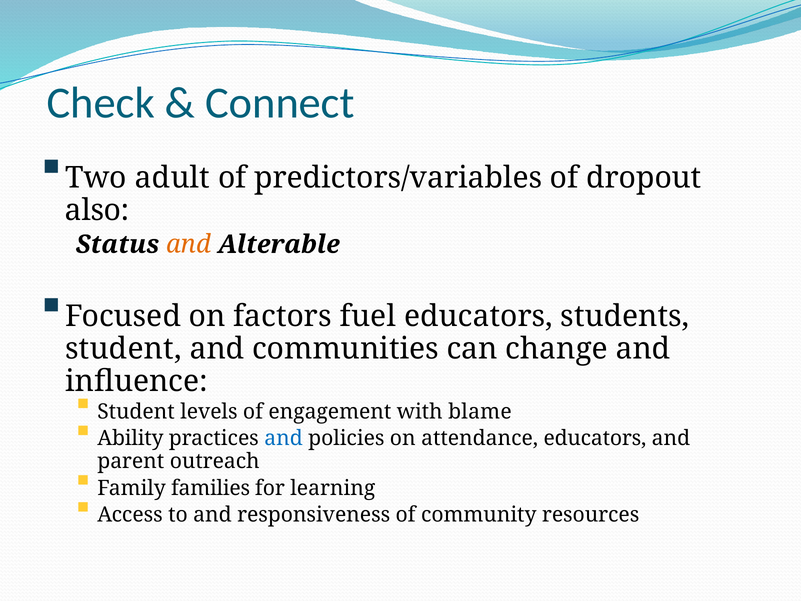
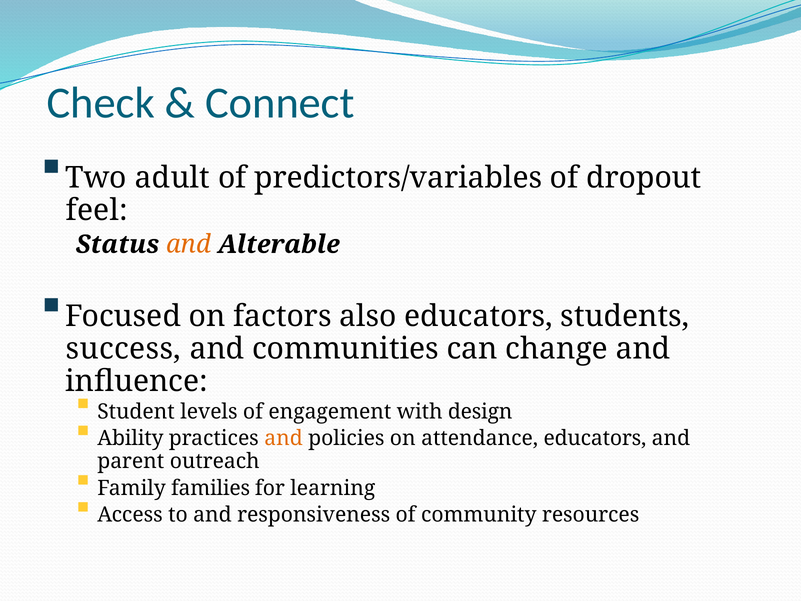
also: also -> feel
fuel: fuel -> also
student at (123, 349): student -> success
blame: blame -> design
and at (284, 438) colour: blue -> orange
